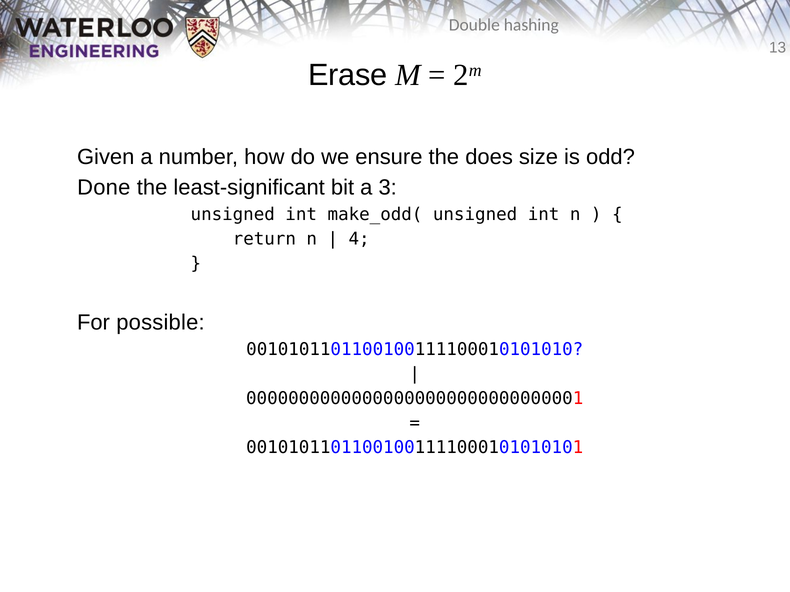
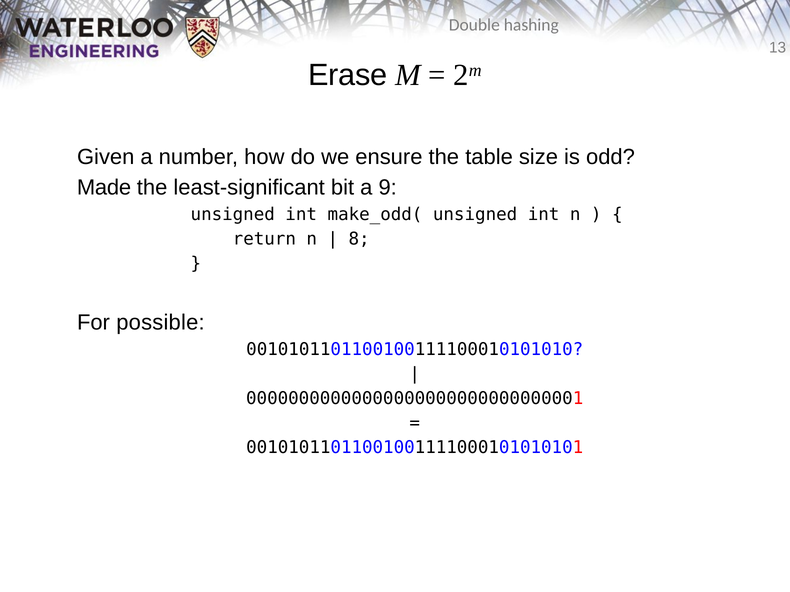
does: does -> table
Done: Done -> Made
3: 3 -> 9
4: 4 -> 8
